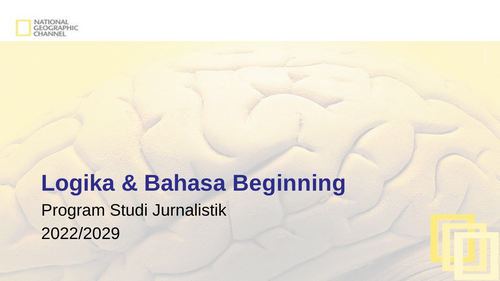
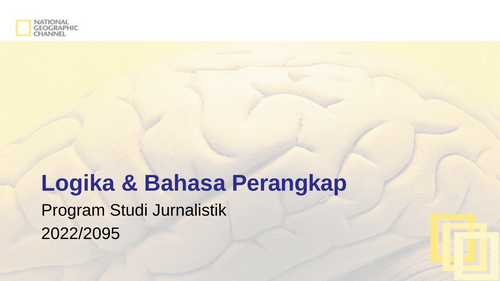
Beginning: Beginning -> Perangkap
2022/2029: 2022/2029 -> 2022/2095
